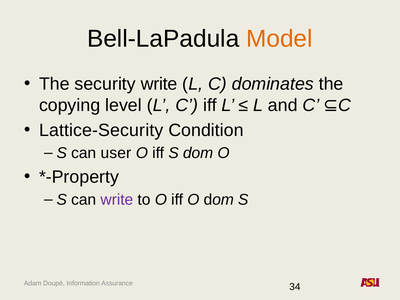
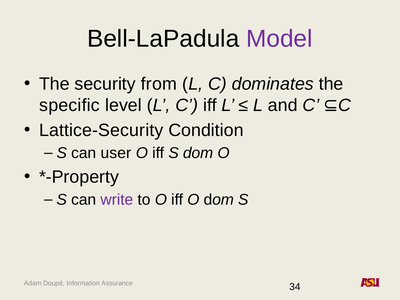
Model colour: orange -> purple
security write: write -> from
copying: copying -> specific
